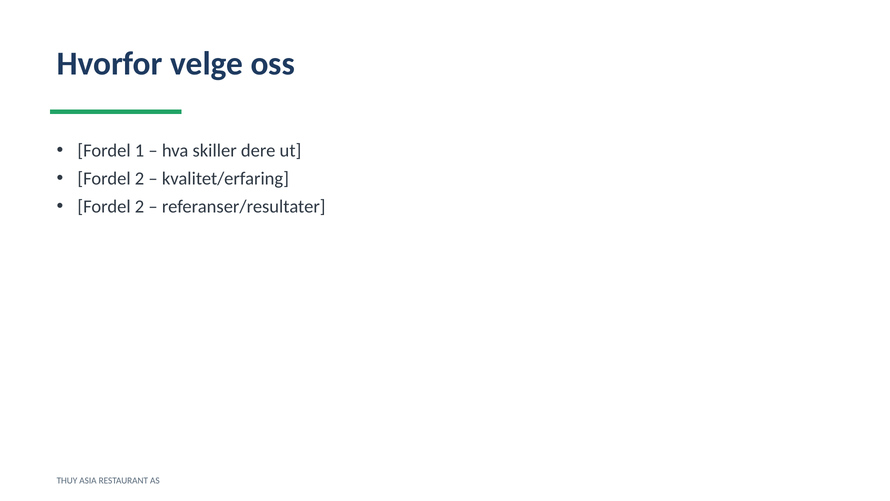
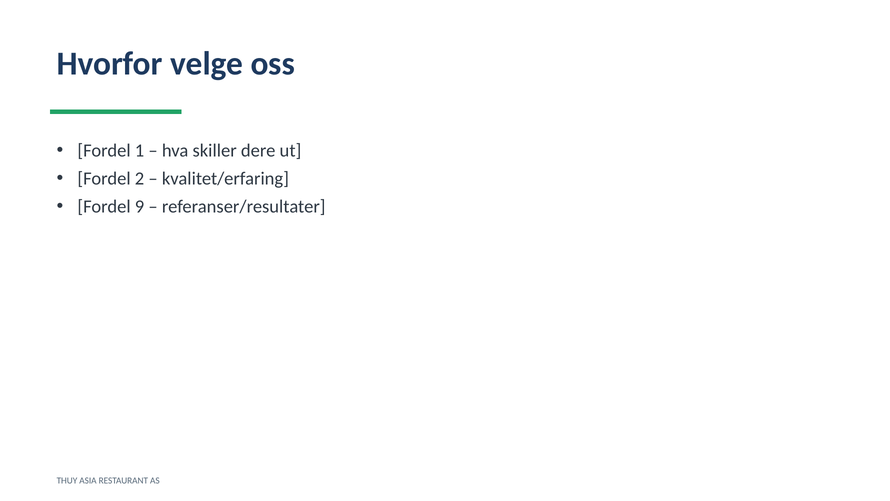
2 at (140, 206): 2 -> 9
